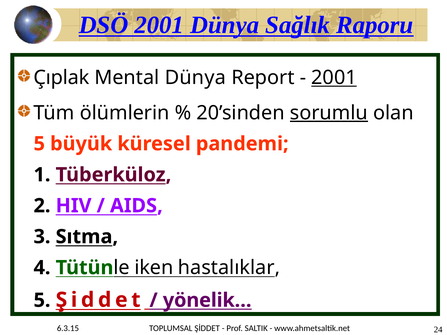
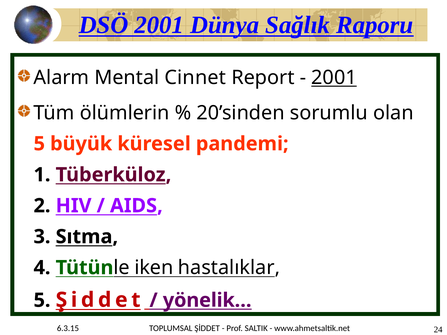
Çıplak: Çıplak -> Alarm
Mental Dünya: Dünya -> Cinnet
sorumlu underline: present -> none
